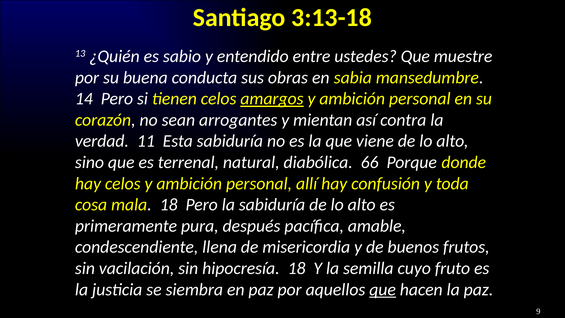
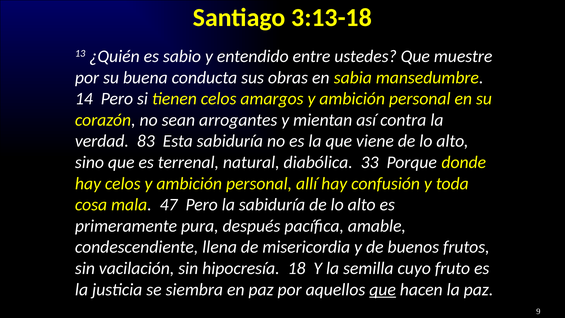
amargos underline: present -> none
11: 11 -> 83
66: 66 -> 33
mala 18: 18 -> 47
